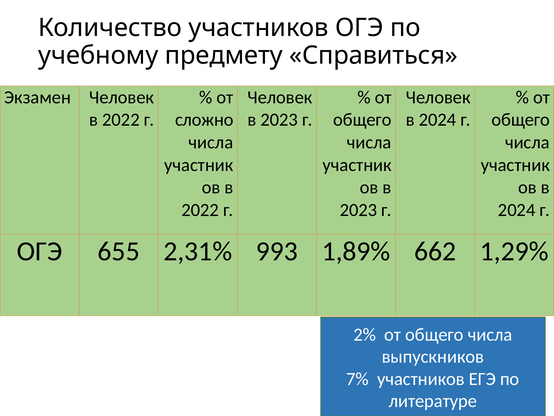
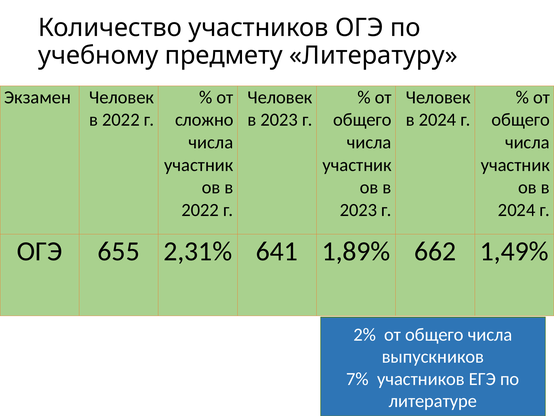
Справиться: Справиться -> Литературу
993: 993 -> 641
1,29%: 1,29% -> 1,49%
